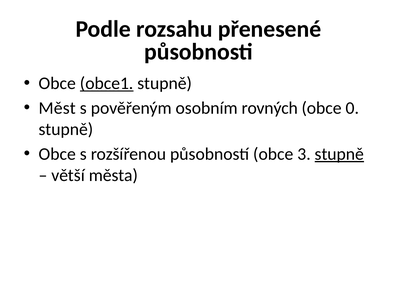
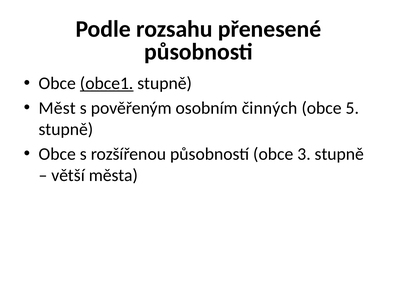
rovných: rovných -> činných
0: 0 -> 5
stupně at (339, 154) underline: present -> none
